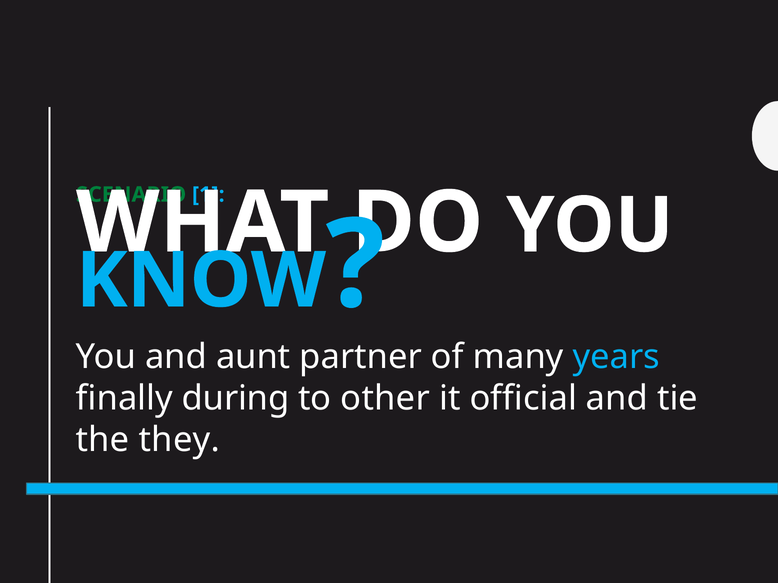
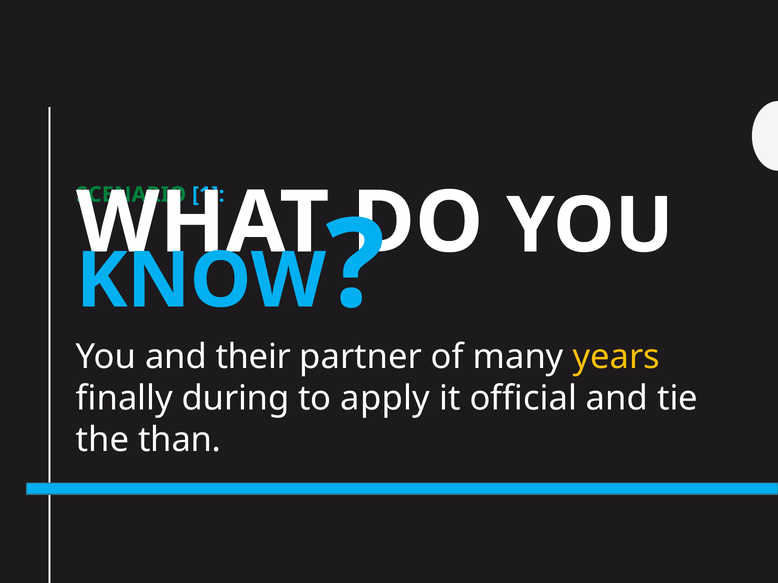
aunt: aunt -> their
years colour: light blue -> yellow
other: other -> apply
they: they -> than
